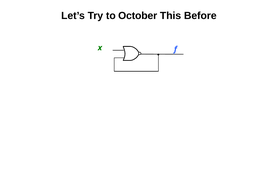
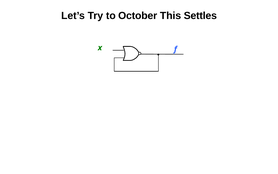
Before: Before -> Settles
